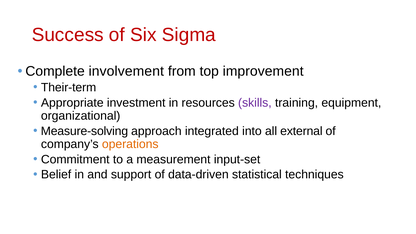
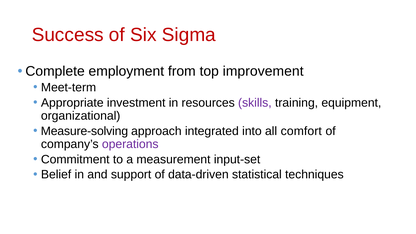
involvement: involvement -> employment
Their-term: Their-term -> Meet-term
external: external -> comfort
operations colour: orange -> purple
